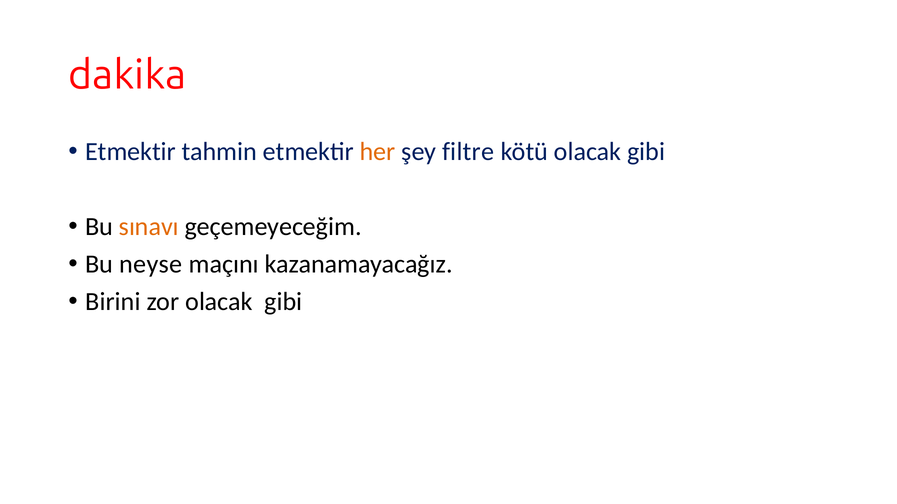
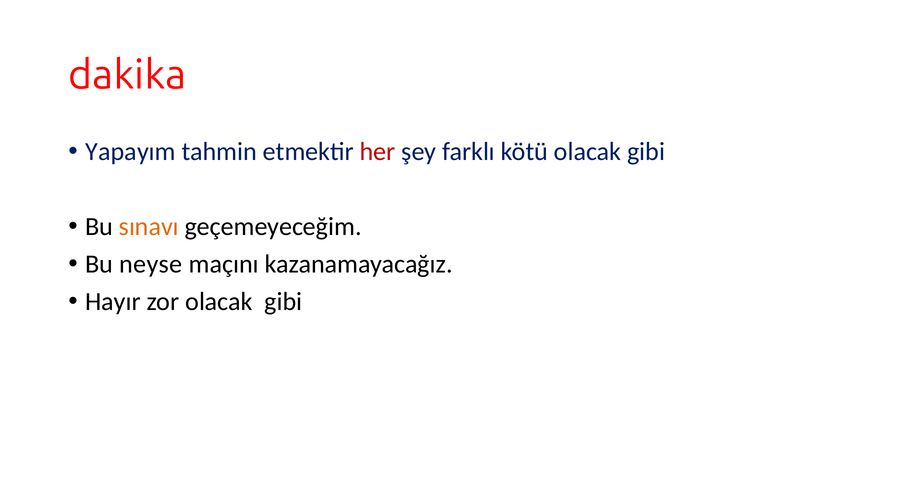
Etmektir at (131, 152): Etmektir -> Yapayım
her colour: orange -> red
filtre: filtre -> farklı
Birini: Birini -> Hayır
